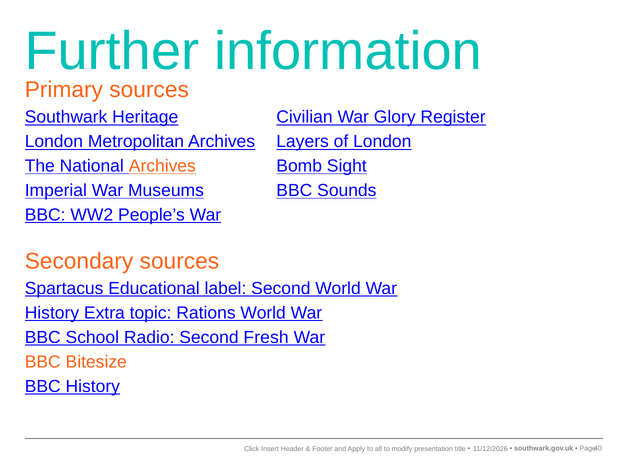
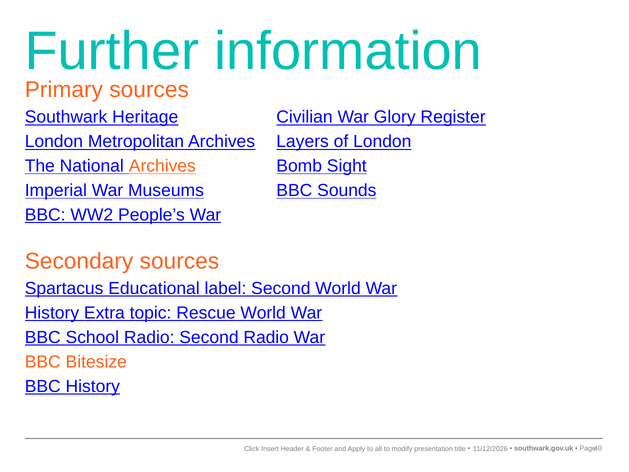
Rations: Rations -> Rescue
Second Fresh: Fresh -> Radio
